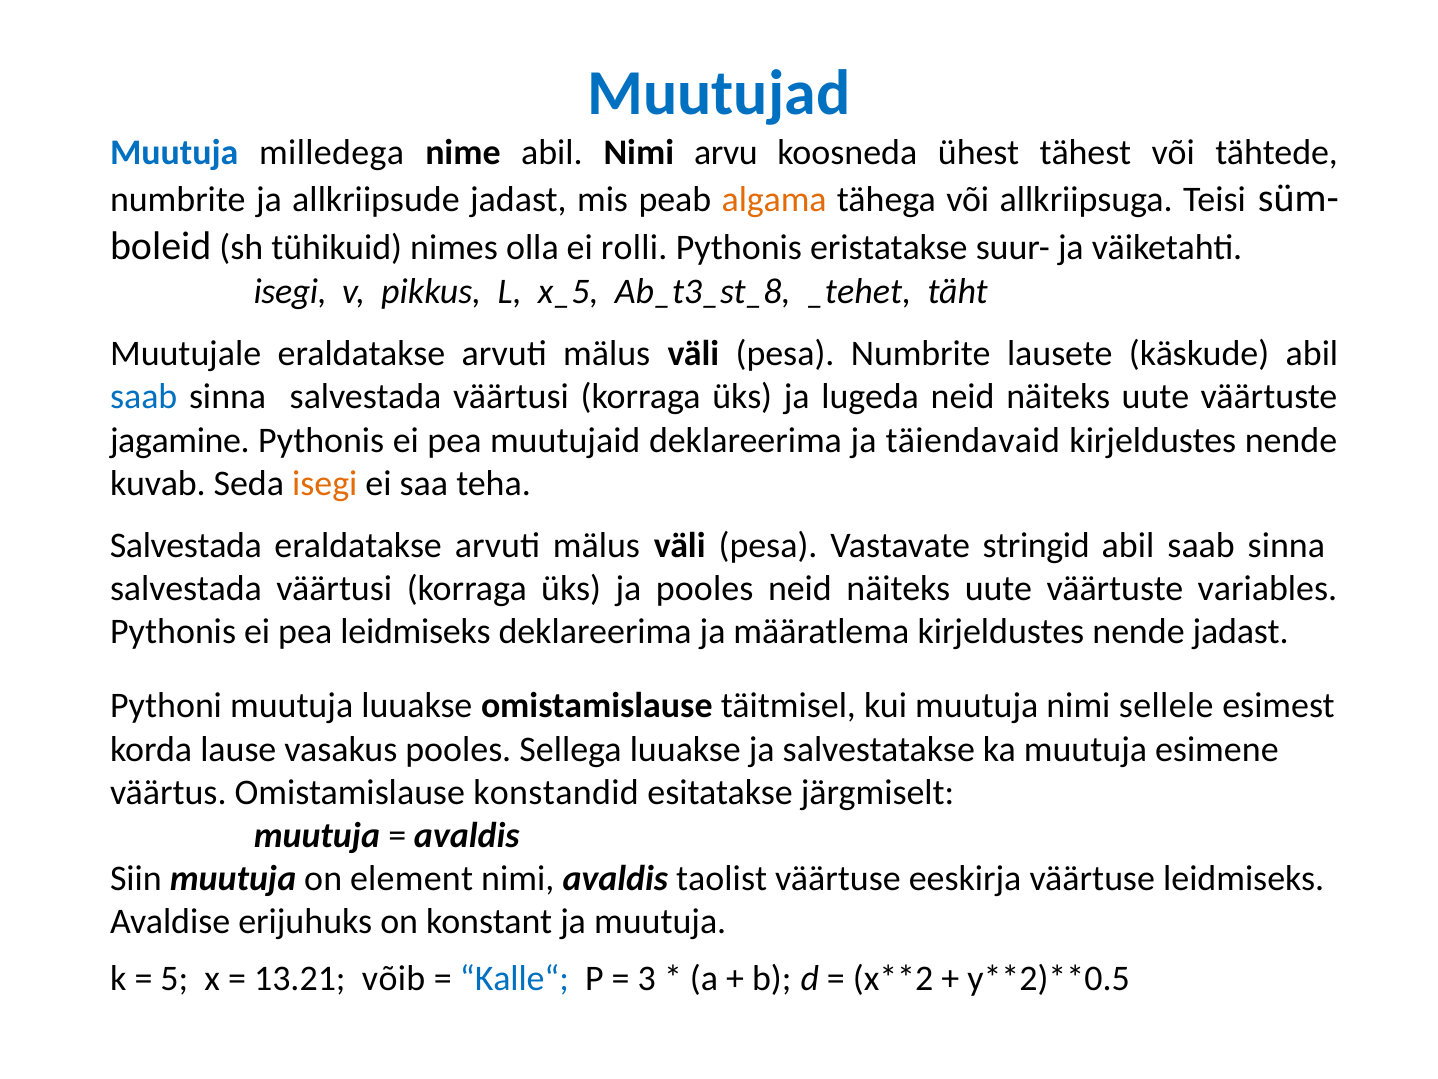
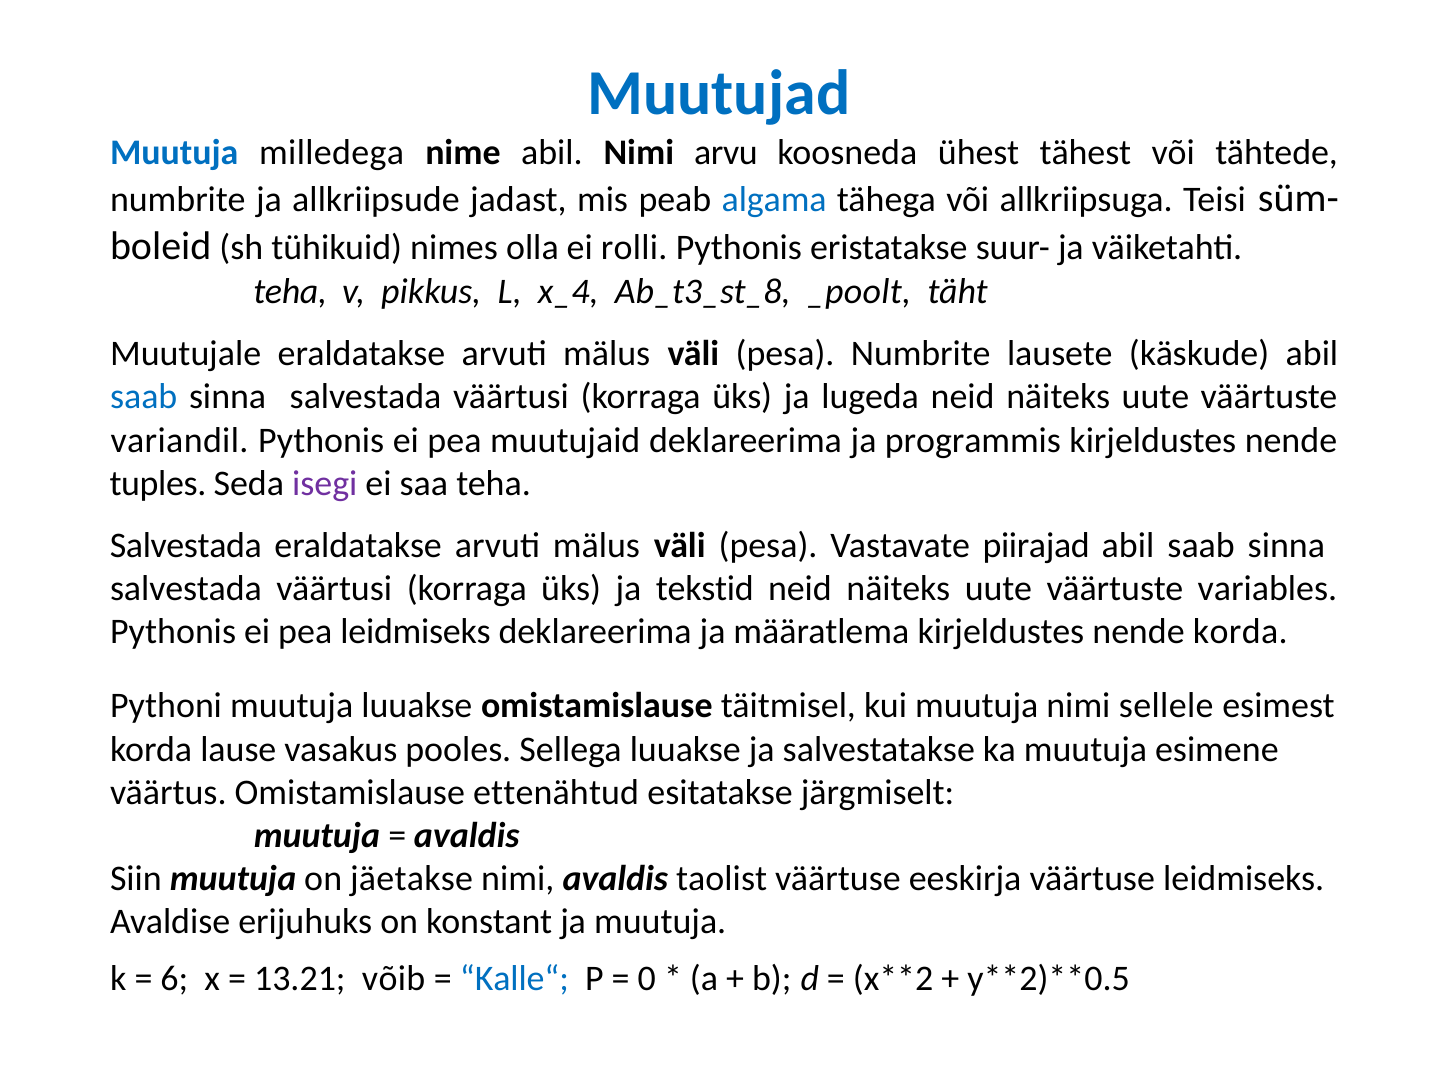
algama colour: orange -> blue
isegi at (290, 292): isegi -> teha
x_5: x_5 -> x_4
_tehet: _tehet -> _poolt
jagamine: jagamine -> variandil
täiendavaid: täiendavaid -> programmis
kuvab: kuvab -> tuples
isegi at (325, 483) colour: orange -> purple
stringid: stringid -> piirajad
ja pooles: pooles -> tekstid
nende jadast: jadast -> korda
konstandid: konstandid -> ettenähtud
element: element -> jäetakse
5: 5 -> 6
3: 3 -> 0
